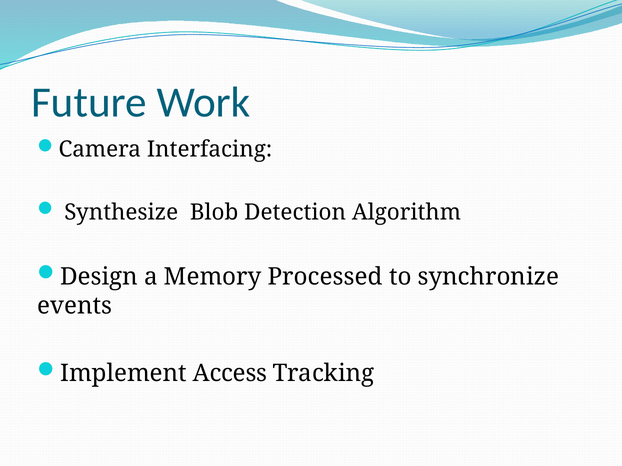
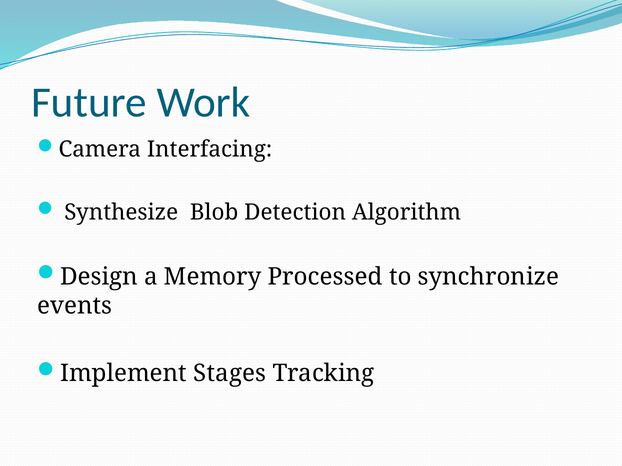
Access: Access -> Stages
